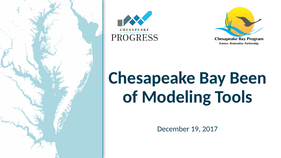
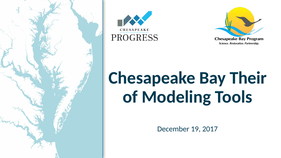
Been: Been -> Their
